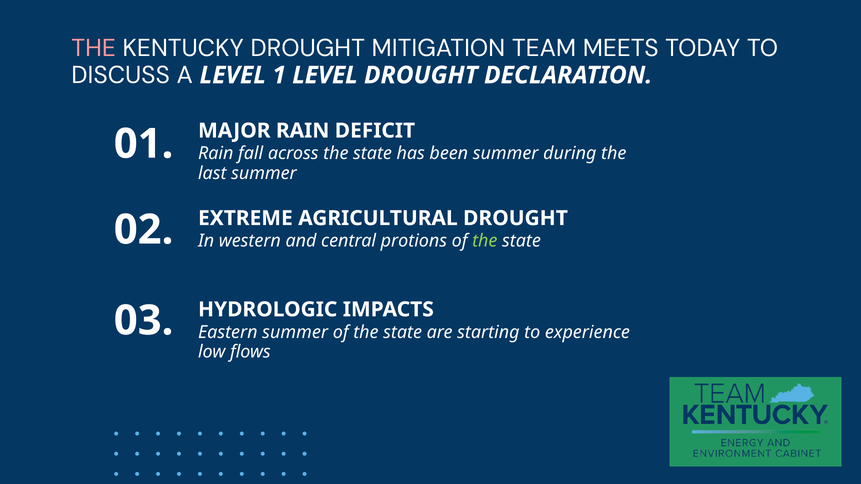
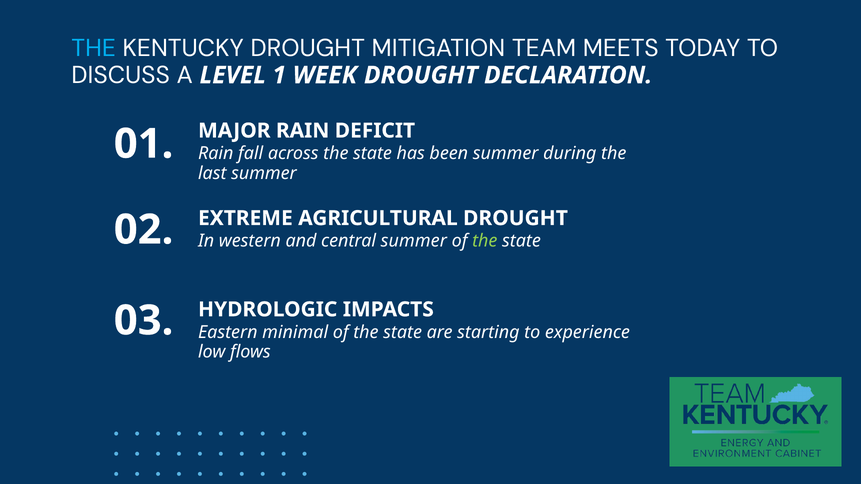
THE at (94, 48) colour: pink -> light blue
1 LEVEL: LEVEL -> WEEK
central protions: protions -> summer
Eastern summer: summer -> minimal
